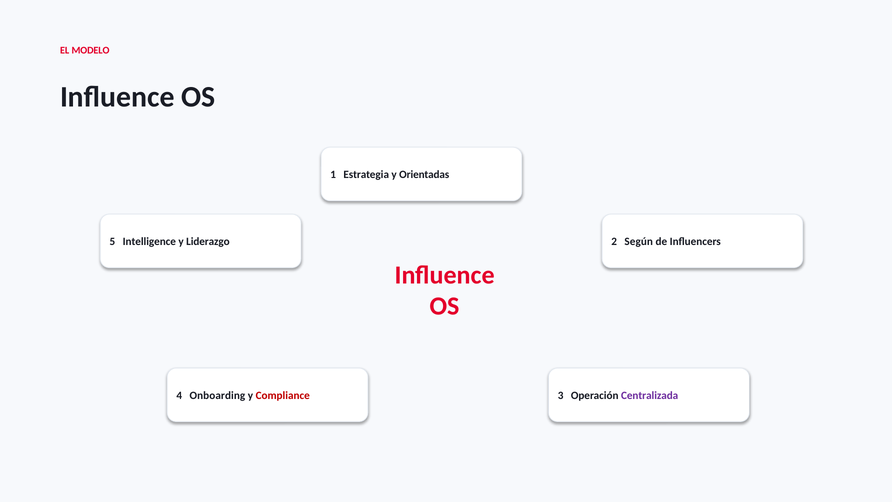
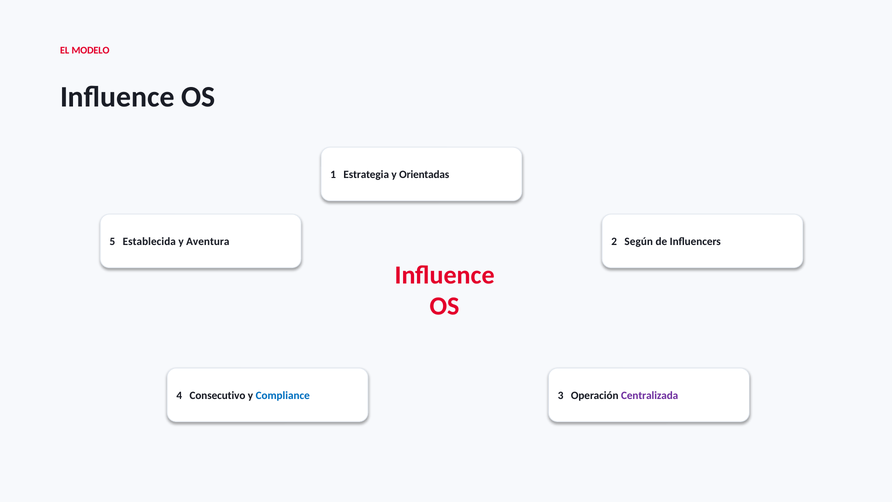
Intelligence: Intelligence -> Establecida
Liderazgo: Liderazgo -> Aventura
Onboarding: Onboarding -> Consecutivo
Compliance colour: red -> blue
